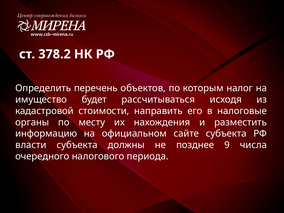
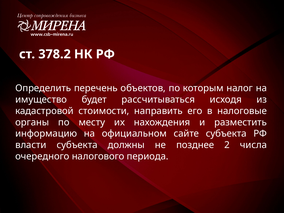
9: 9 -> 2
